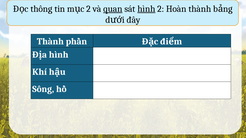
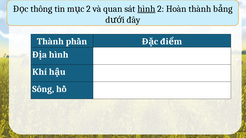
quan underline: present -> none
